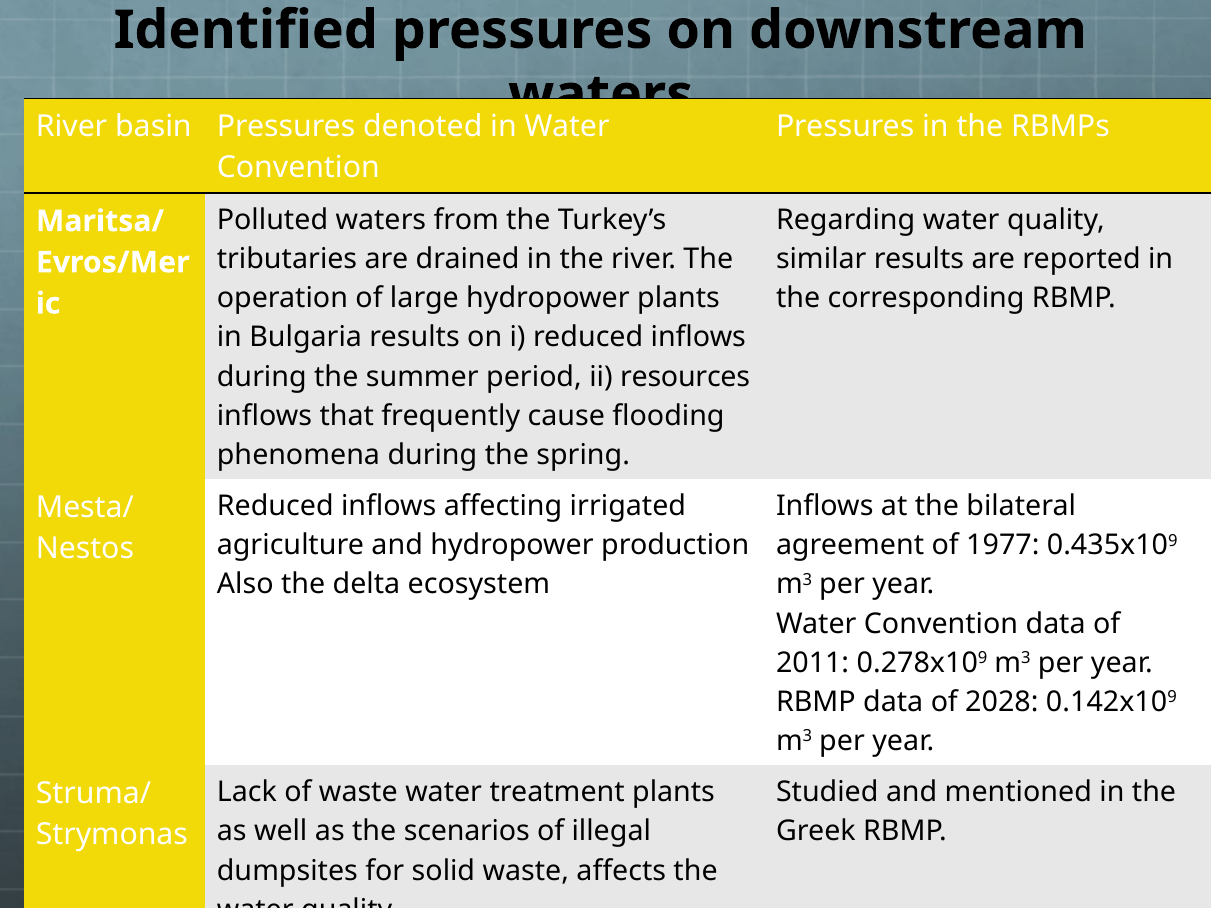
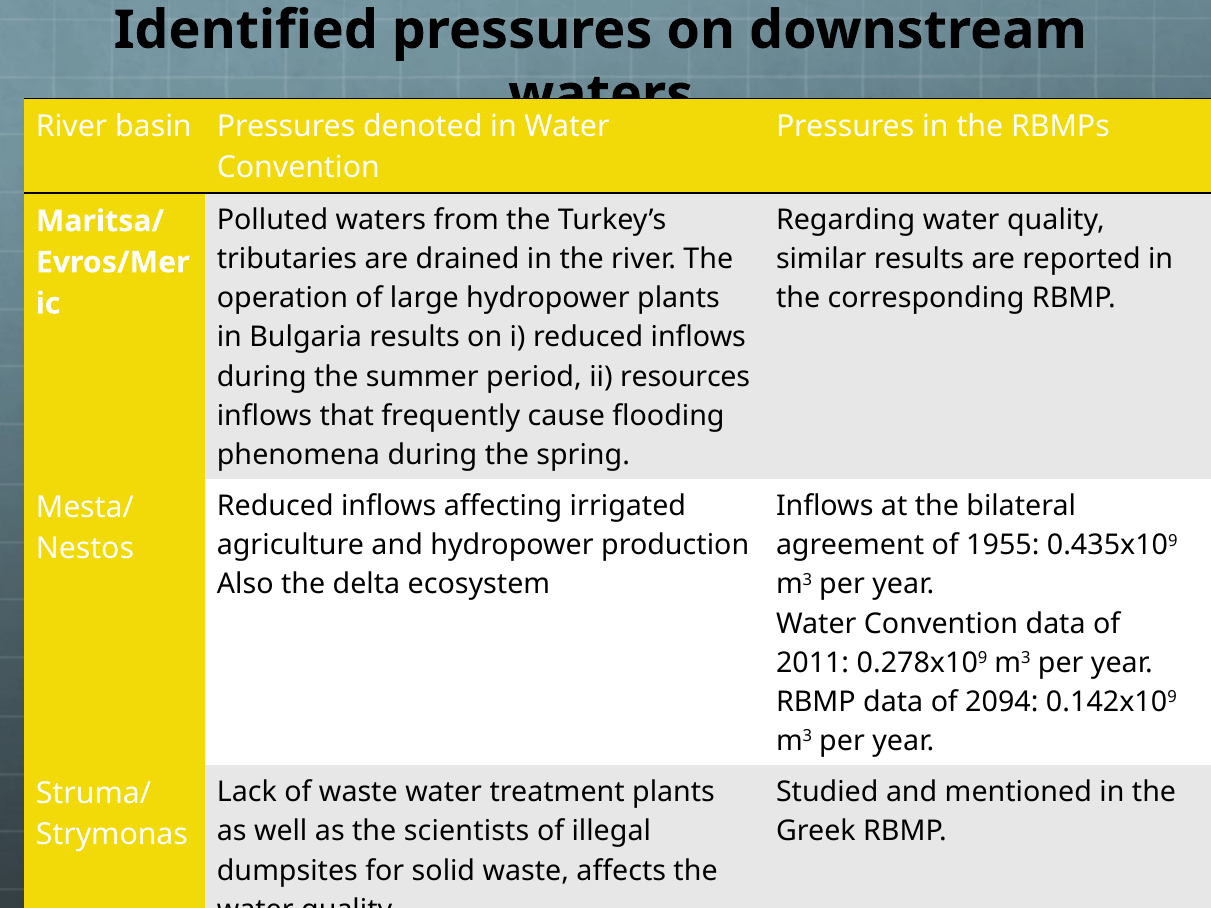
1977: 1977 -> 1955
2028: 2028 -> 2094
scenarios: scenarios -> scientists
